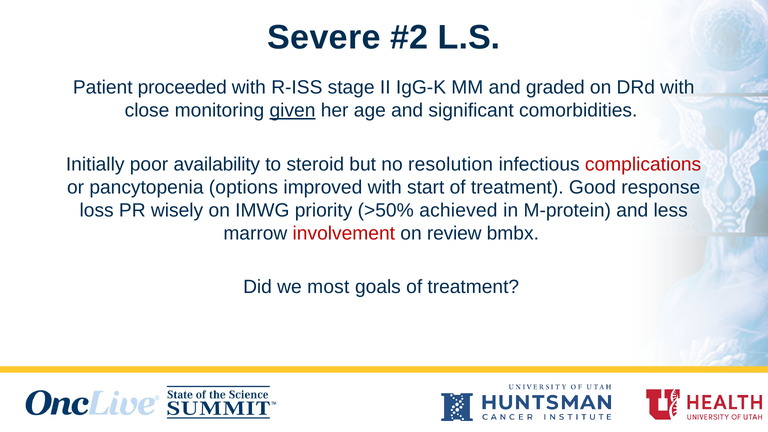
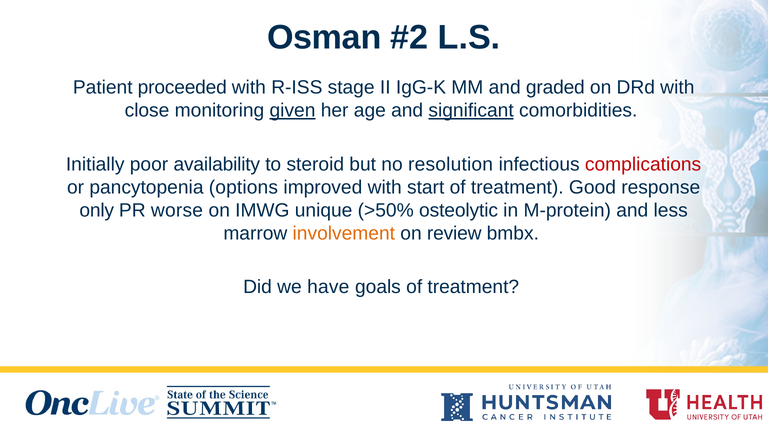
Severe: Severe -> Osman
significant underline: none -> present
loss: loss -> only
wisely: wisely -> worse
priority: priority -> unique
achieved: achieved -> osteolytic
involvement colour: red -> orange
most: most -> have
